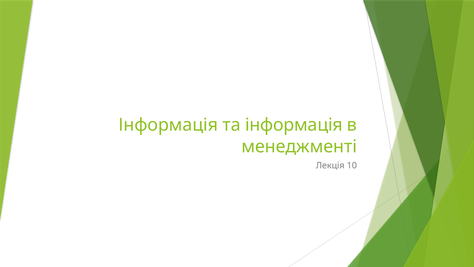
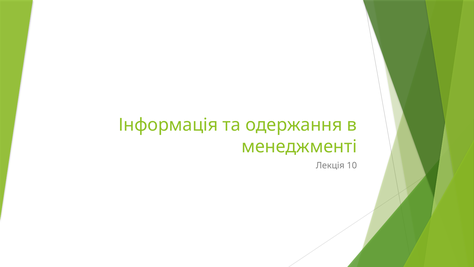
та інформація: інформація -> одержання
